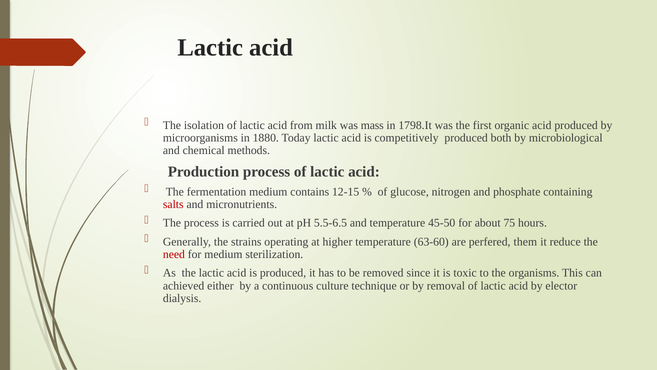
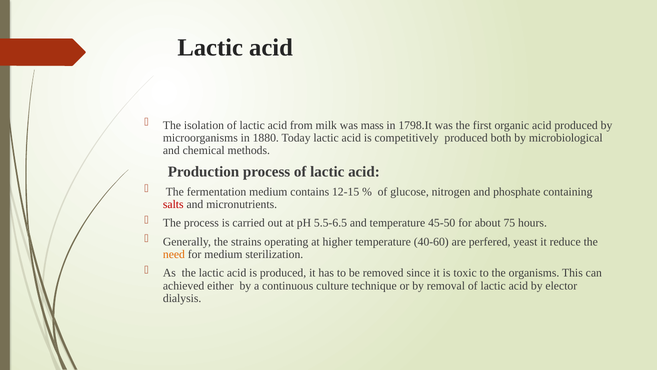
63-60: 63-60 -> 40-60
them: them -> yeast
need colour: red -> orange
